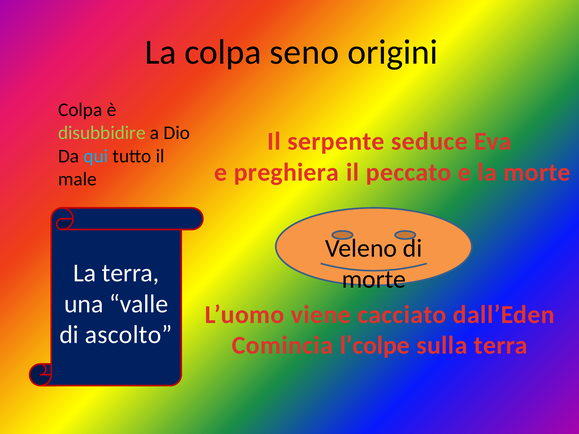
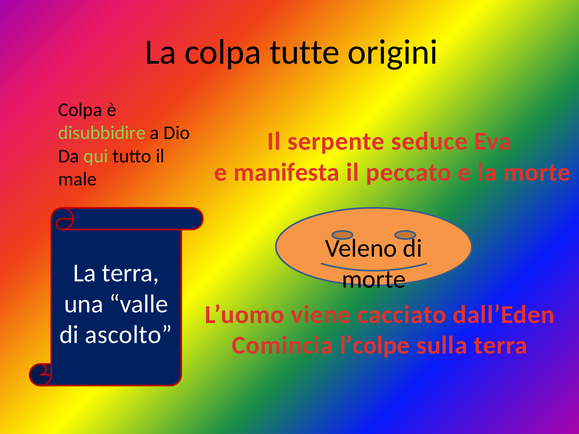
seno: seno -> tutte
qui colour: light blue -> light green
preghiera: preghiera -> manifesta
